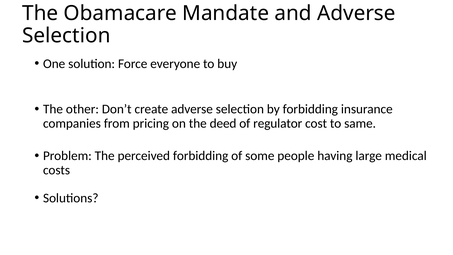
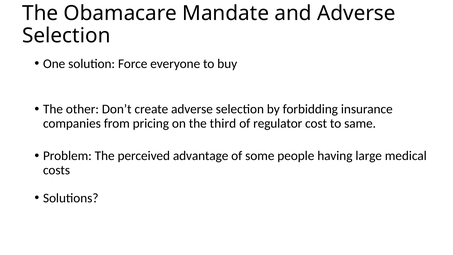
deed: deed -> third
perceived forbidding: forbidding -> advantage
